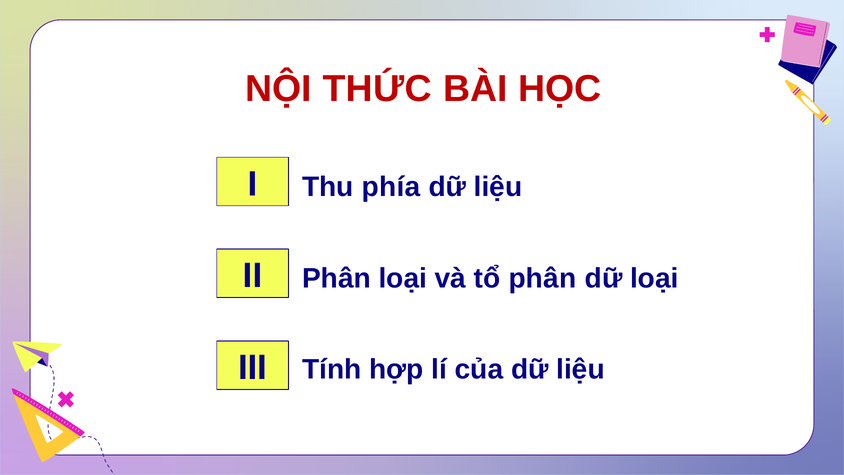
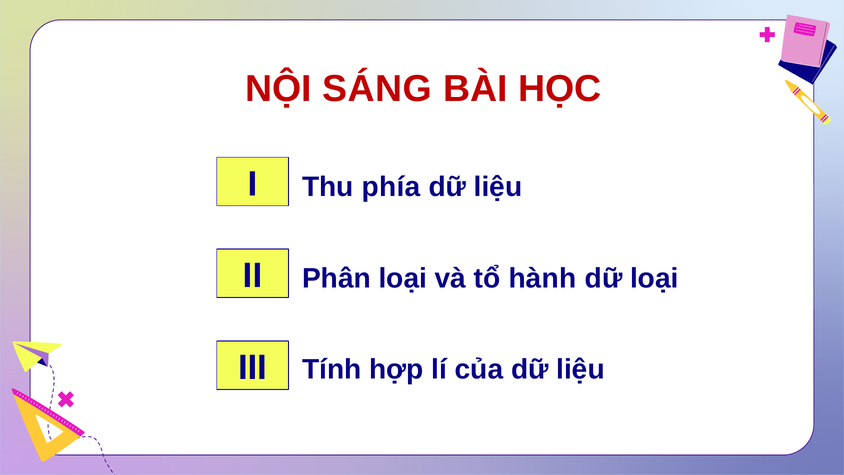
THỨC: THỨC -> SÁNG
tổ phân: phân -> hành
